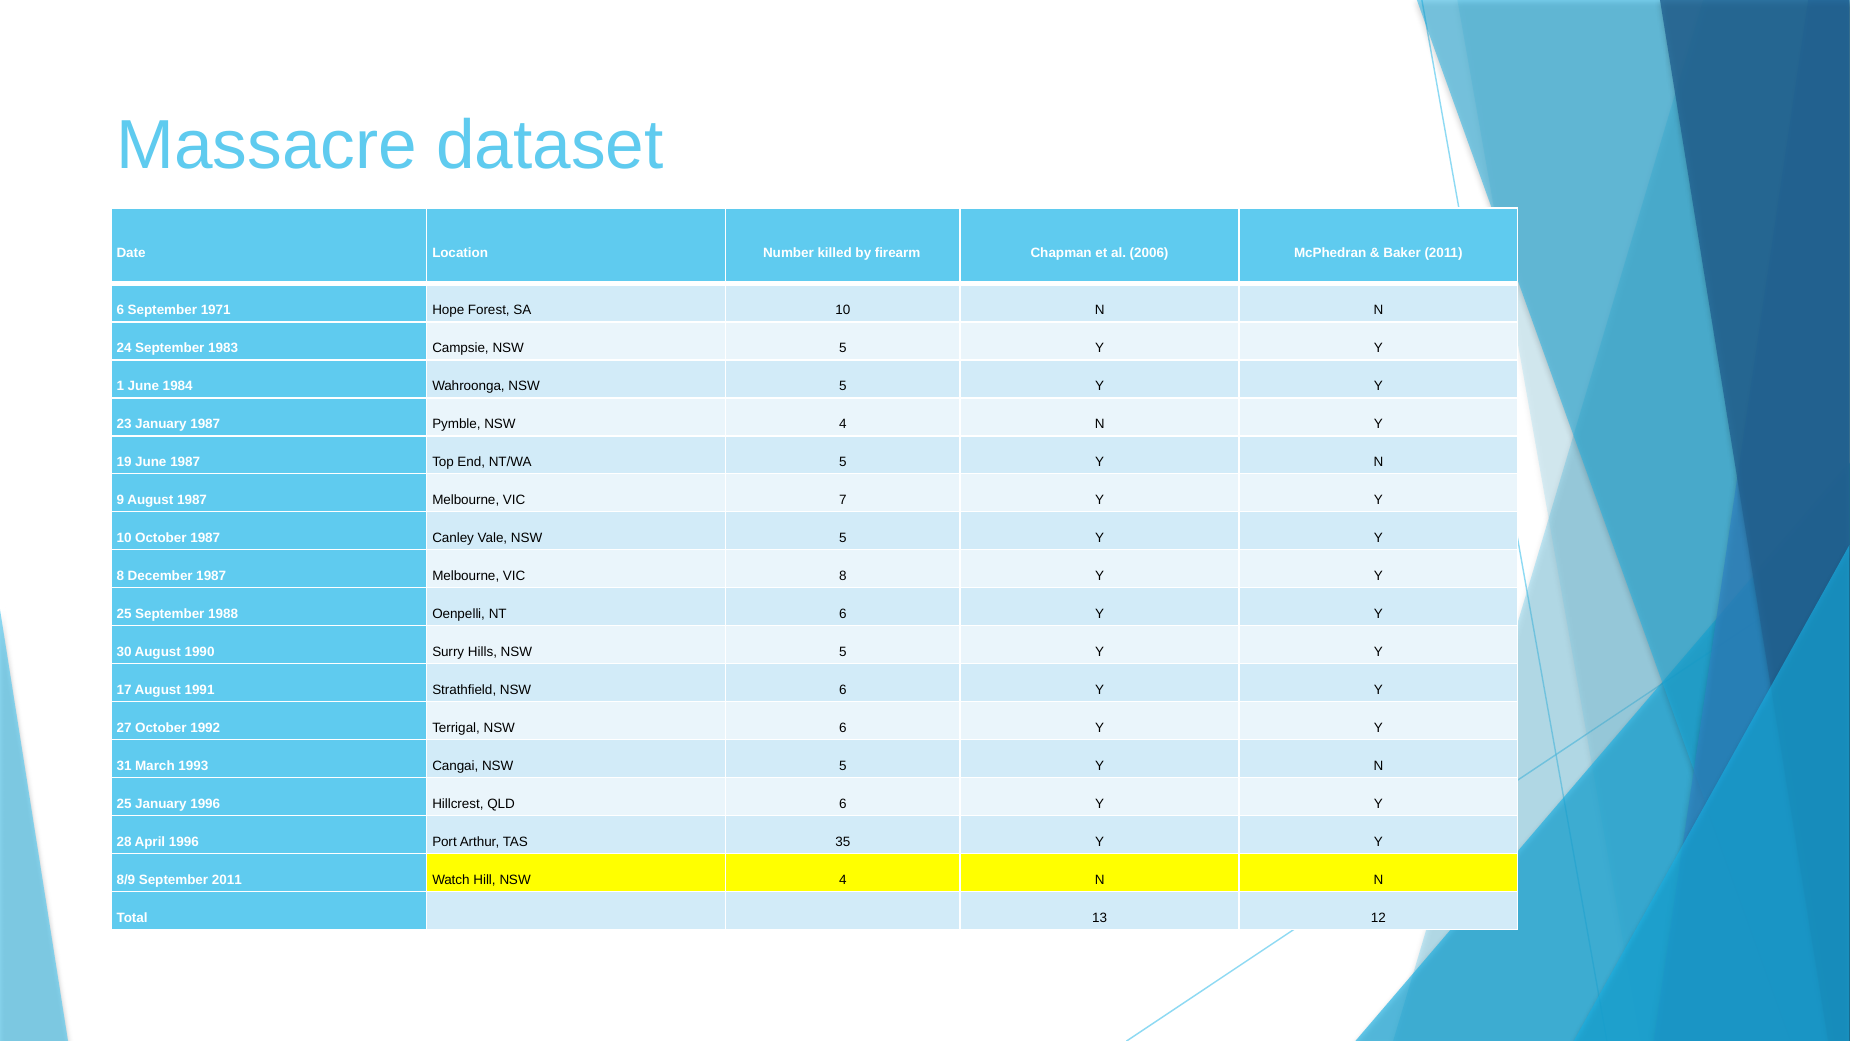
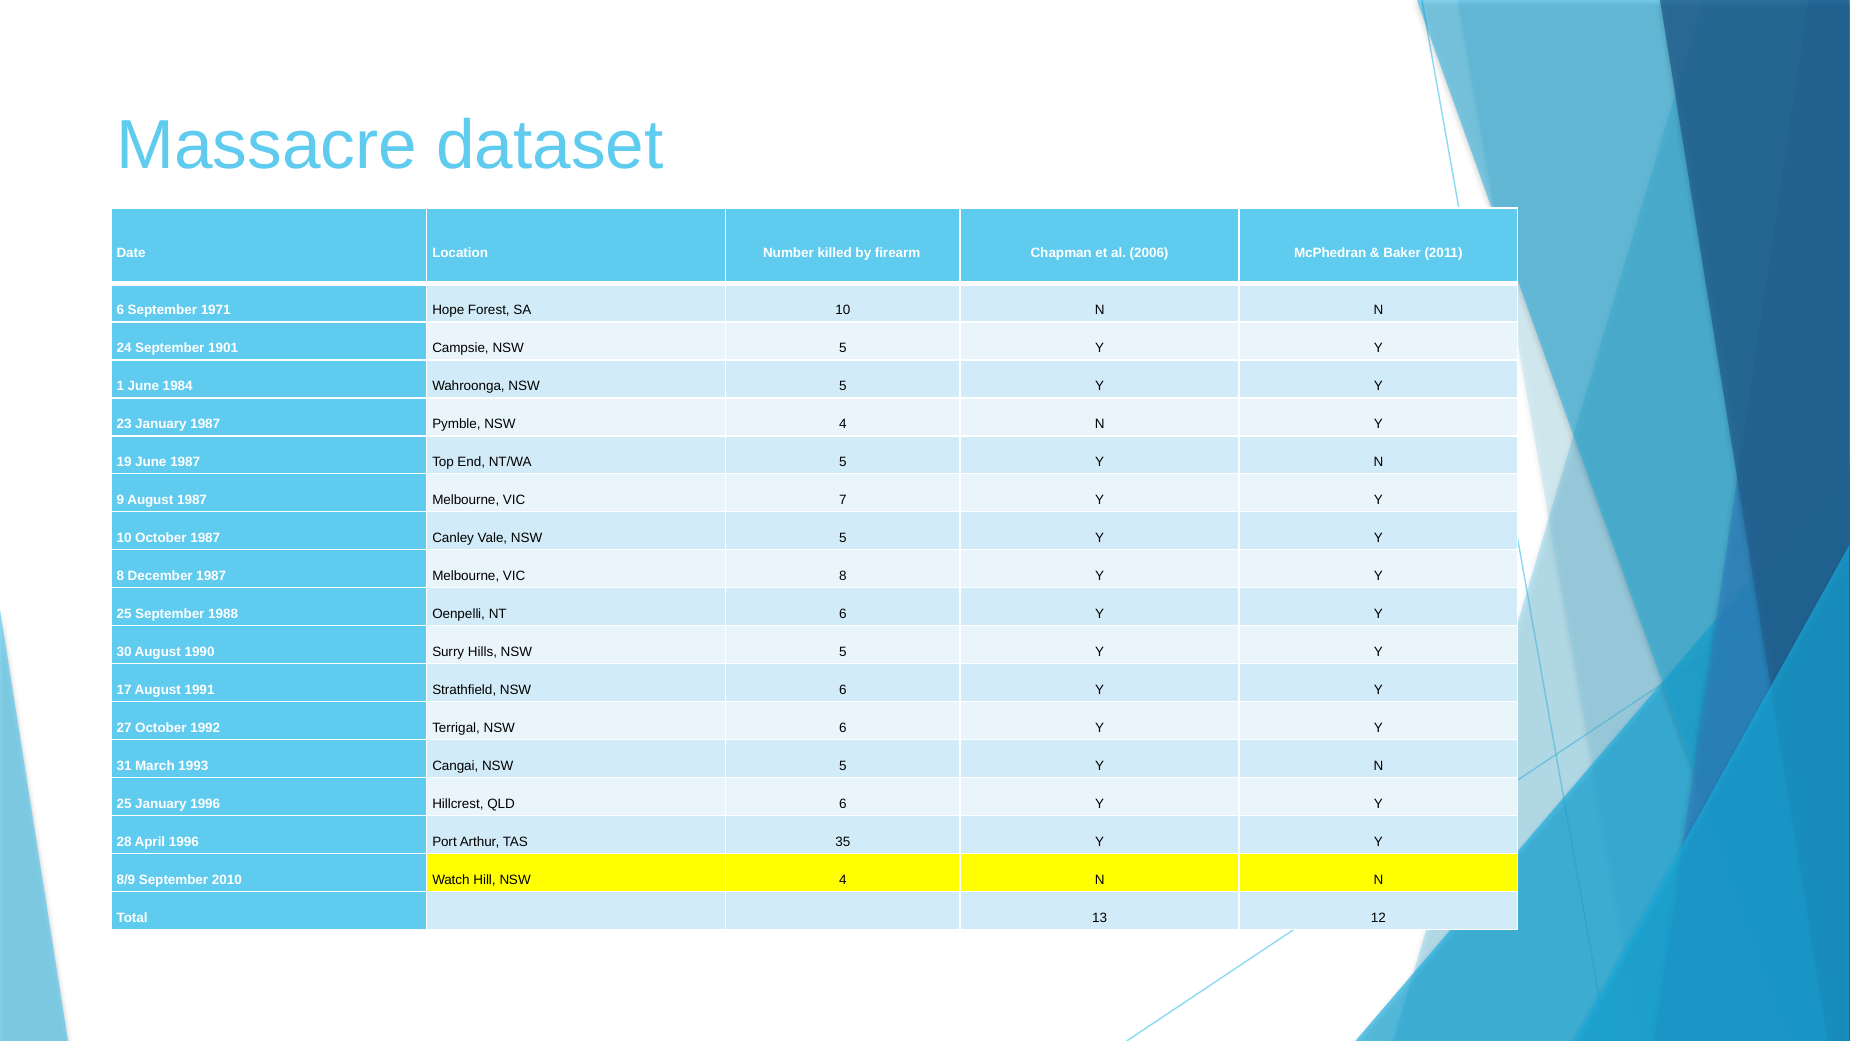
1983: 1983 -> 1901
September 2011: 2011 -> 2010
